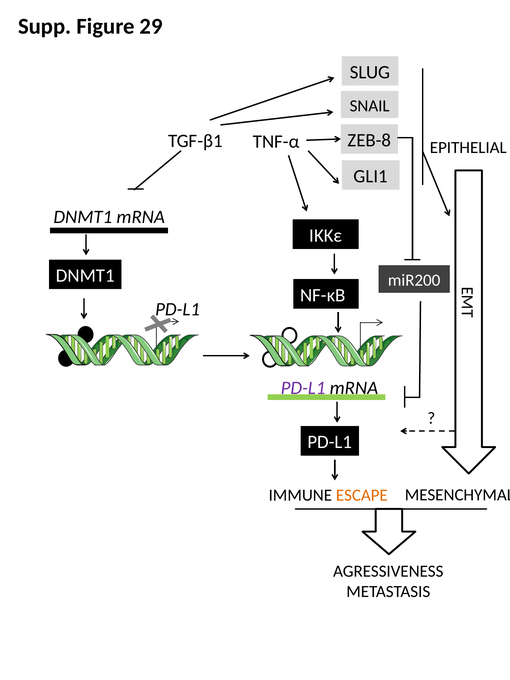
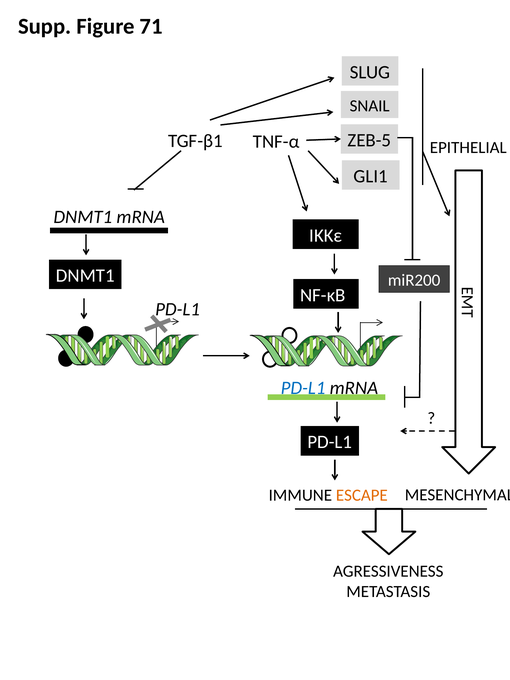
29: 29 -> 71
ZEB-8: ZEB-8 -> ZEB-5
PD-L1 at (303, 388) colour: purple -> blue
